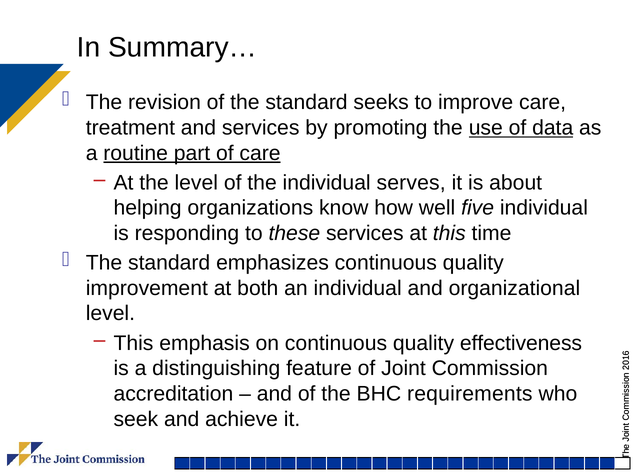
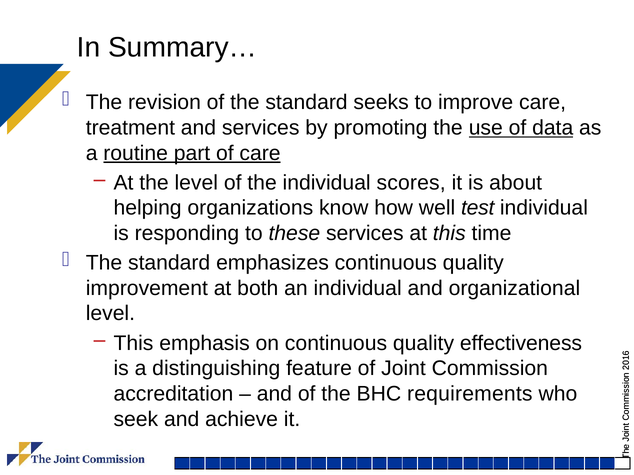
serves: serves -> scores
five: five -> test
